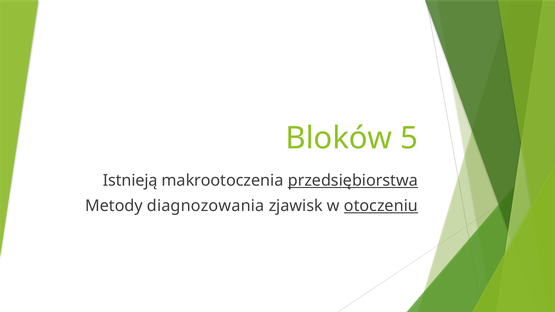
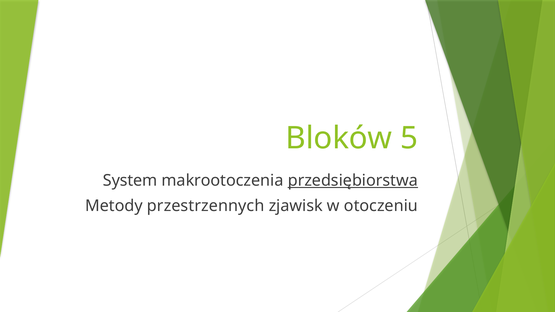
Istnieją: Istnieją -> System
diagnozowania: diagnozowania -> przestrzennych
otoczeniu underline: present -> none
